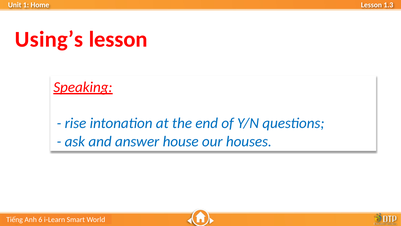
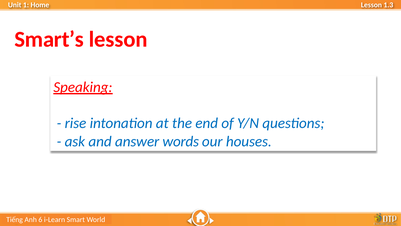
Using’s: Using’s -> Smart’s
house: house -> words
